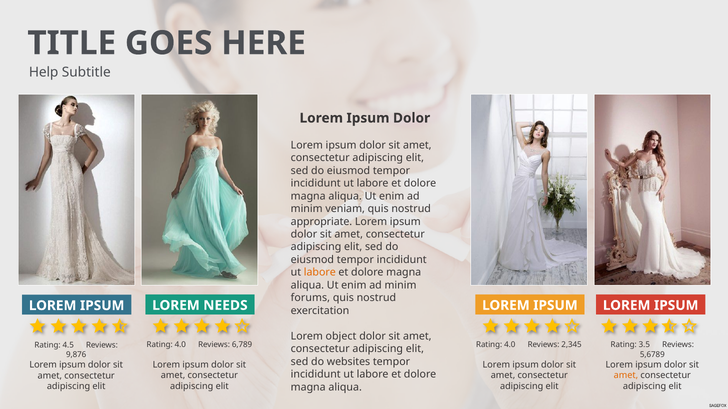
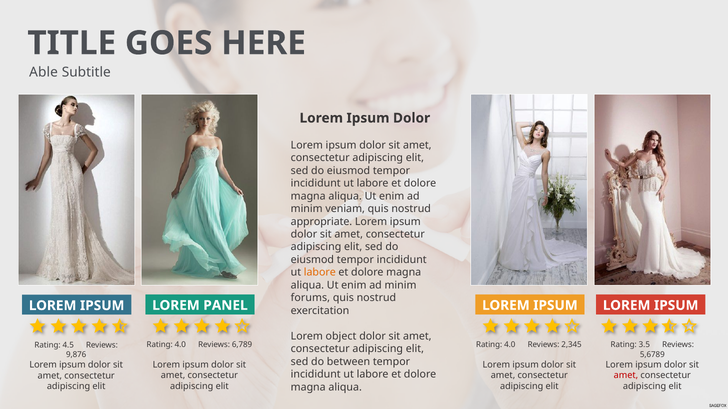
Help: Help -> Able
NEEDS: NEEDS -> PANEL
websites: websites -> between
amet at (626, 376) colour: orange -> red
